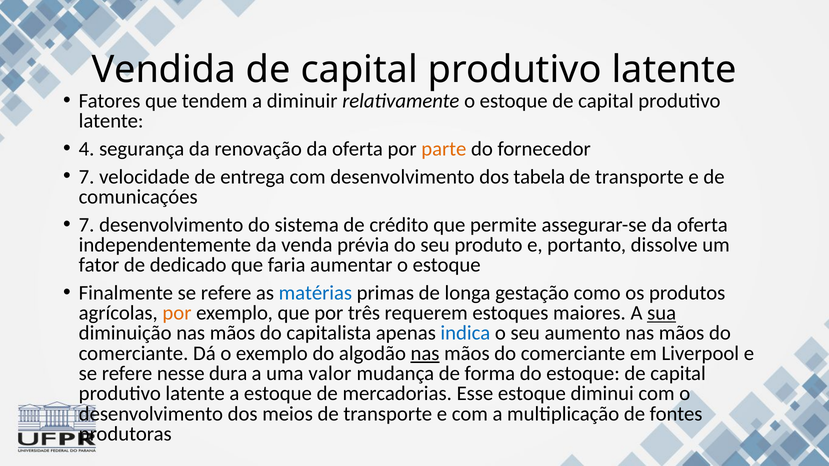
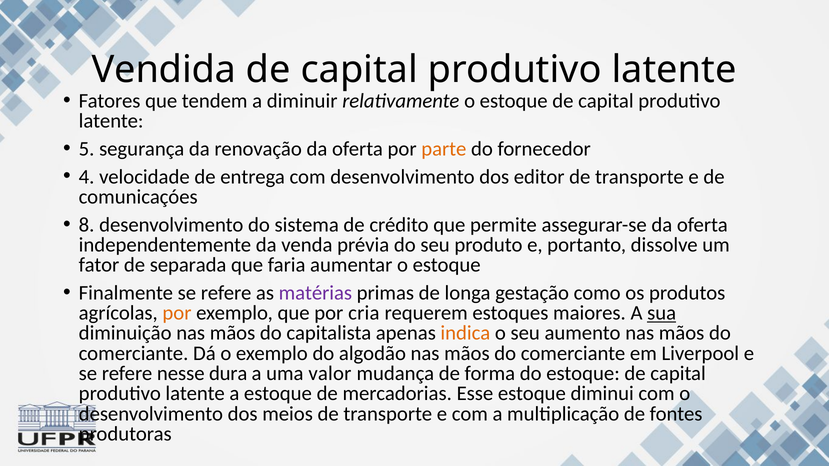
4: 4 -> 5
7 at (87, 177): 7 -> 4
tabela: tabela -> editor
7 at (87, 225): 7 -> 8
dedicado: dedicado -> separada
matérias colour: blue -> purple
três: três -> cria
indica colour: blue -> orange
nas at (425, 354) underline: present -> none
